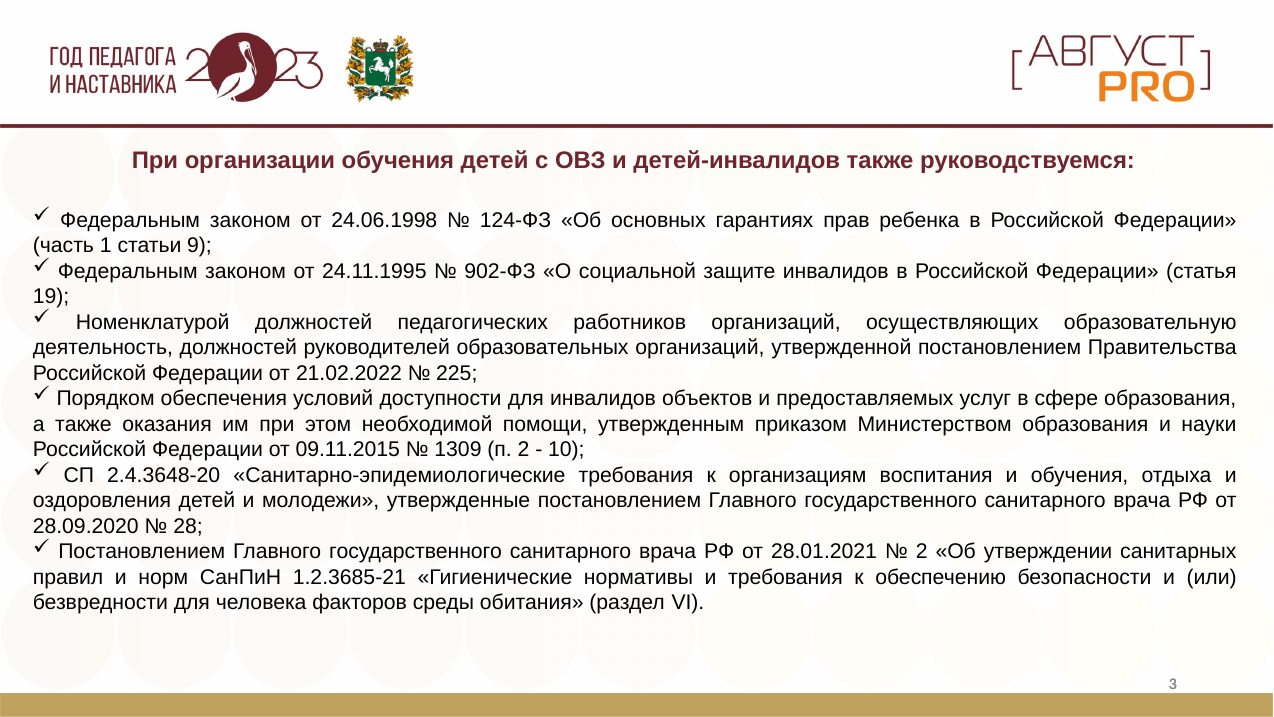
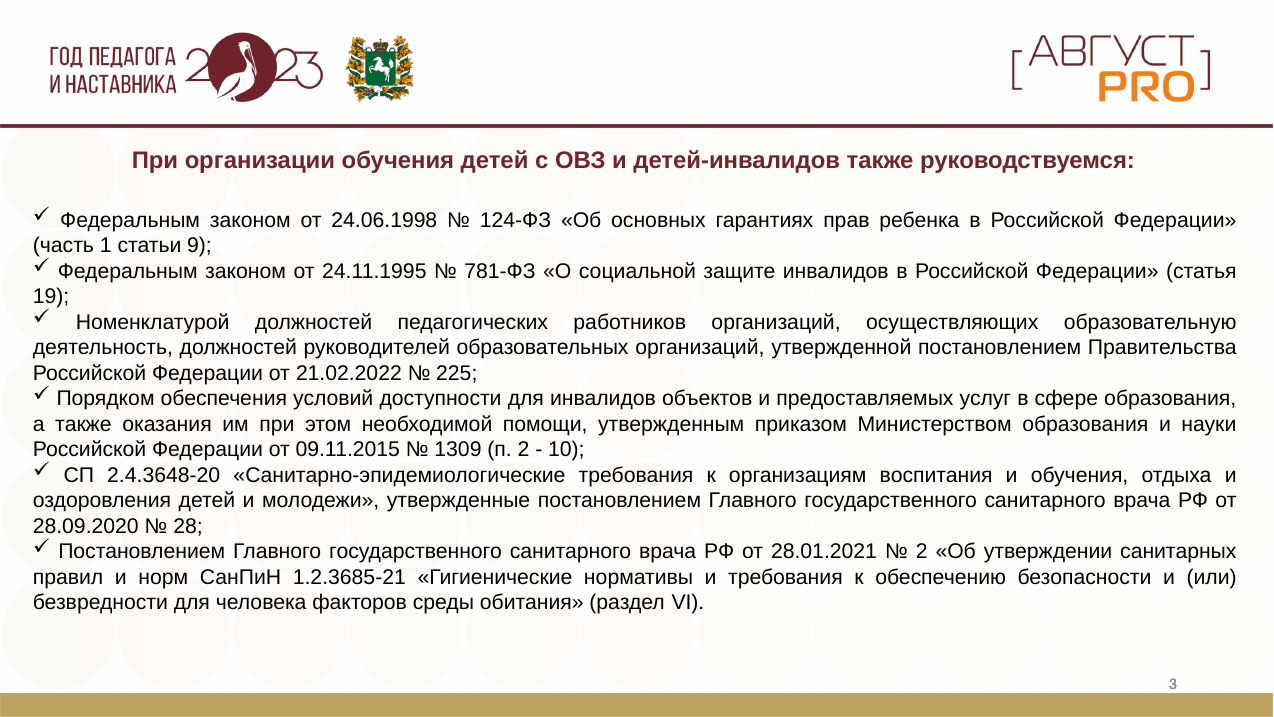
902-ФЗ: 902-ФЗ -> 781-ФЗ
